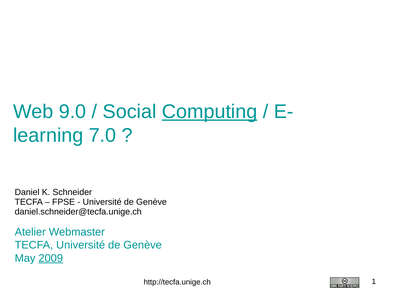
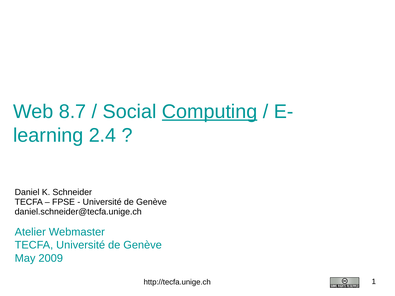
9.0: 9.0 -> 8.7
7.0: 7.0 -> 2.4
2009 underline: present -> none
